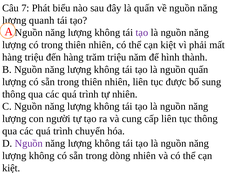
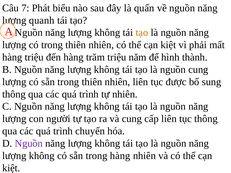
tạo at (142, 33) colour: purple -> orange
nguồn quấn: quấn -> cung
trong dòng: dòng -> hàng
